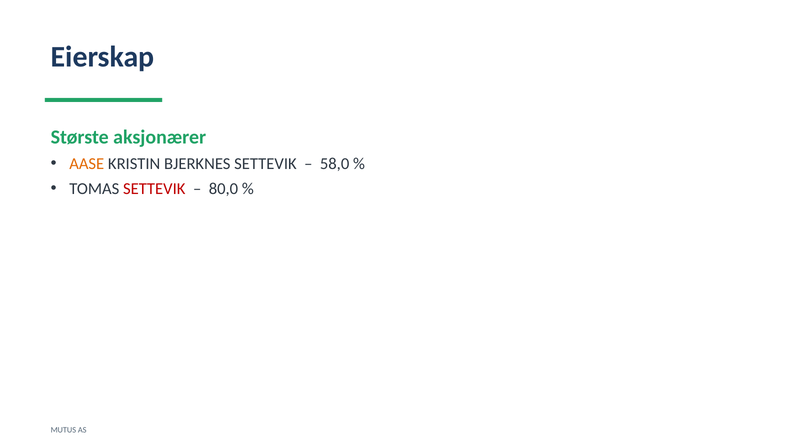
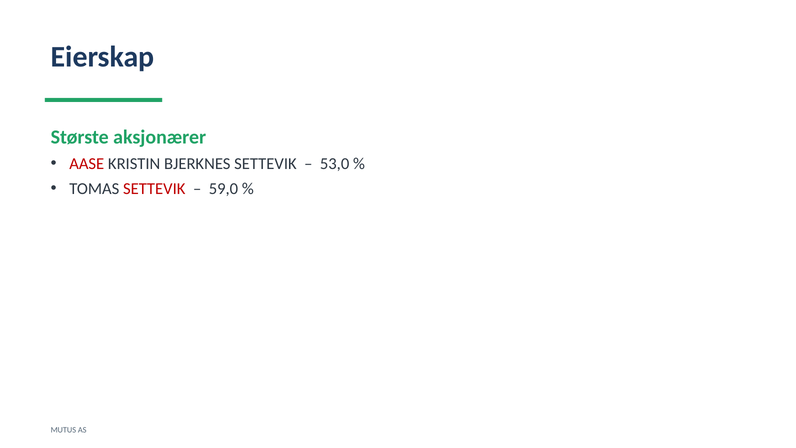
AASE colour: orange -> red
58,0: 58,0 -> 53,0
80,0: 80,0 -> 59,0
